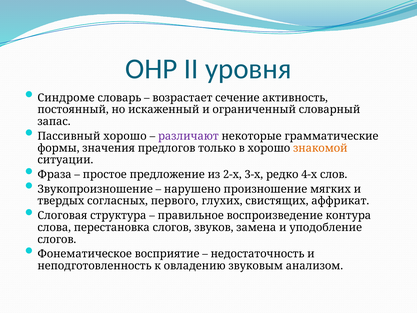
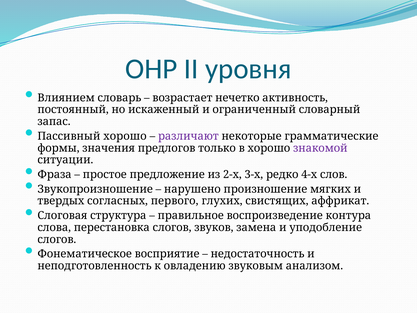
Синдроме: Синдроме -> Влиянием
сечение: сечение -> нечетко
знакомой colour: orange -> purple
